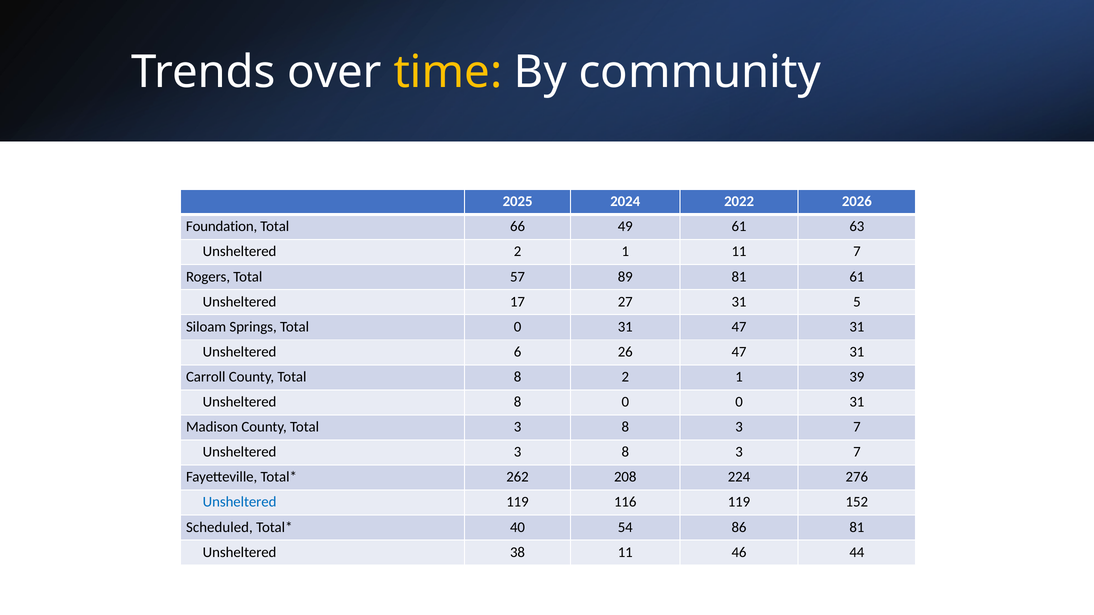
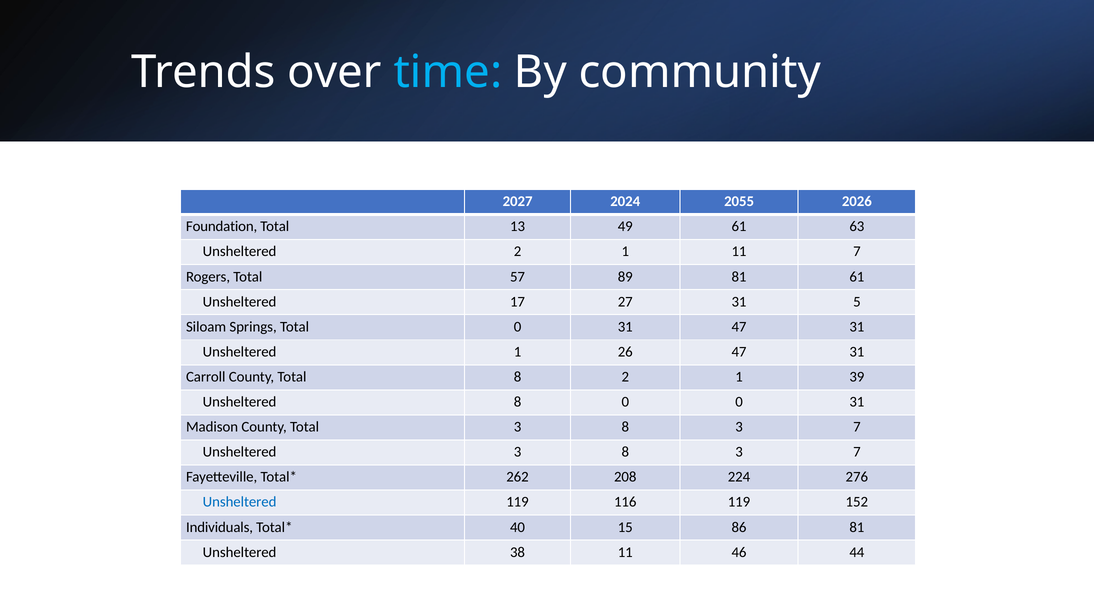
time colour: yellow -> light blue
2025: 2025 -> 2027
2022: 2022 -> 2055
66: 66 -> 13
Unsheltered 6: 6 -> 1
Scheduled: Scheduled -> Individuals
54: 54 -> 15
